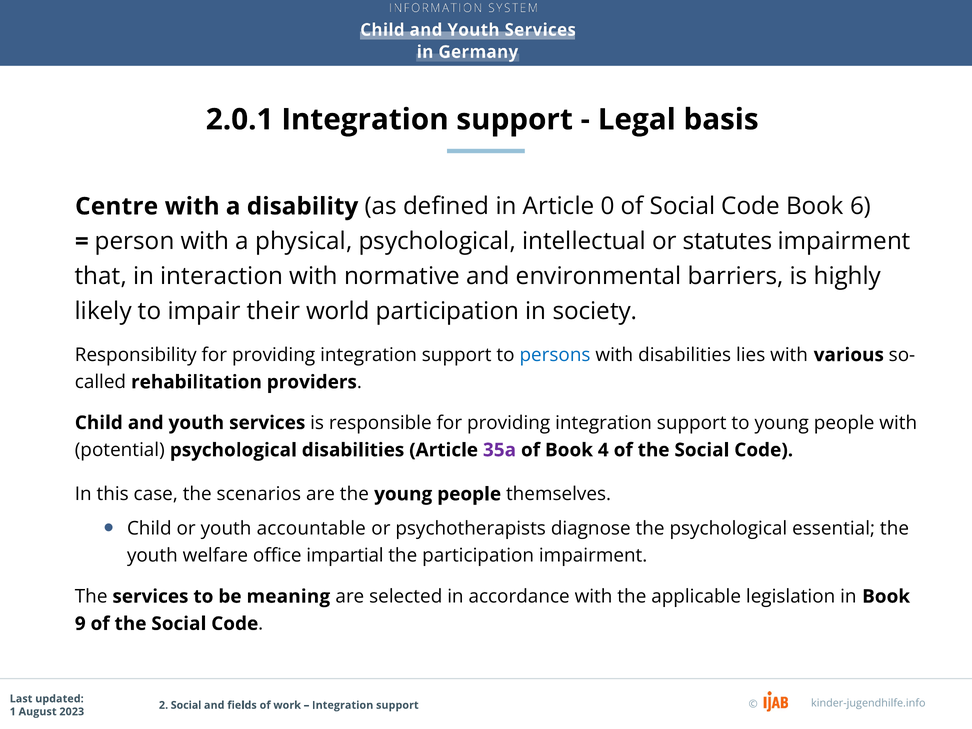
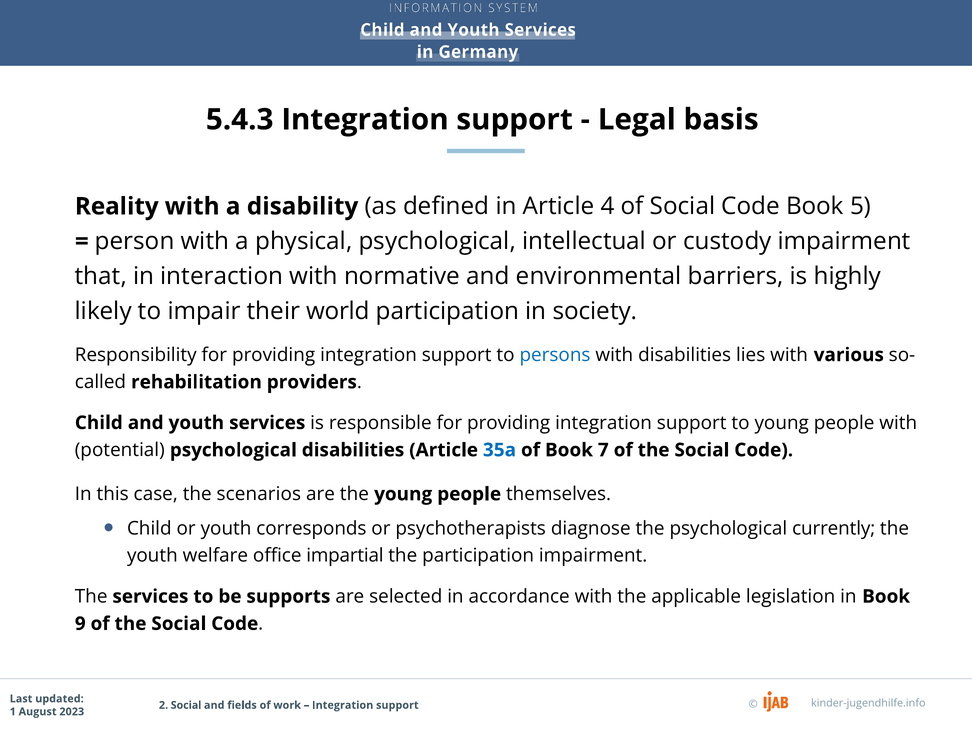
2.0.1: 2.0.1 -> 5.4.3
Centre: Centre -> Reality
0: 0 -> 4
6: 6 -> 5
statutes: statutes -> custody
35a colour: purple -> blue
4: 4 -> 7
accountable: accountable -> corresponds
essential: essential -> currently
meaning: meaning -> supports
